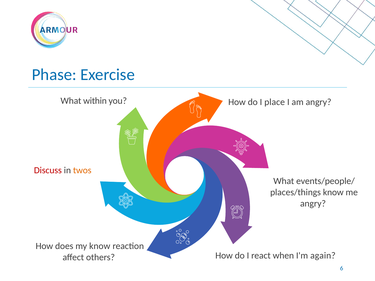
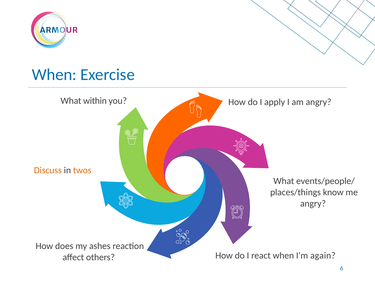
Phase at (54, 75): Phase -> When
place: place -> apply
Discuss colour: red -> orange
my know: know -> ashes
